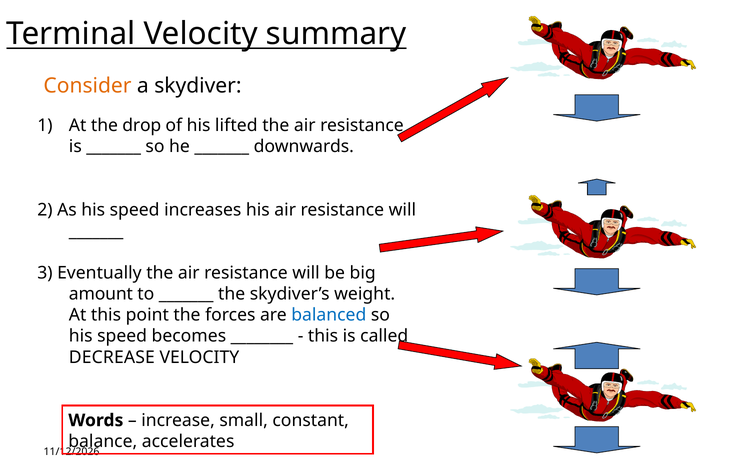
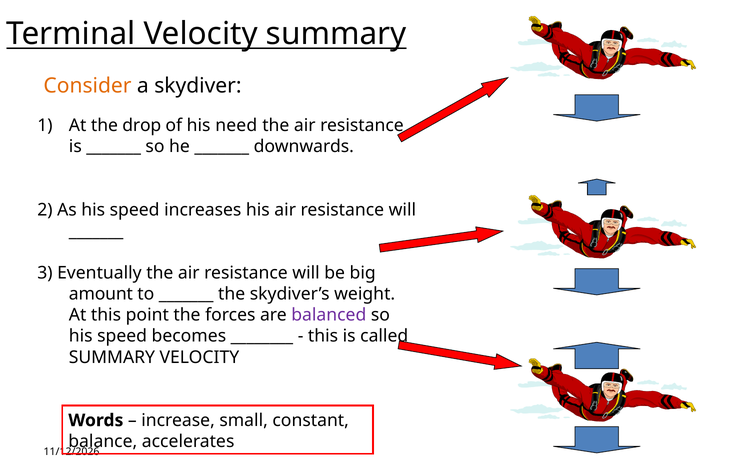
lifted: lifted -> need
balanced colour: blue -> purple
DECREASE at (112, 357): DECREASE -> SUMMARY
